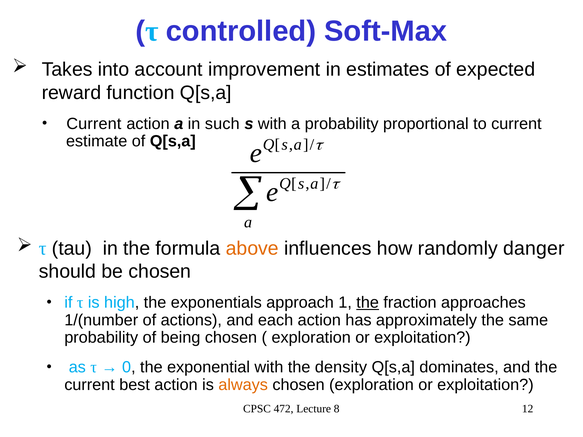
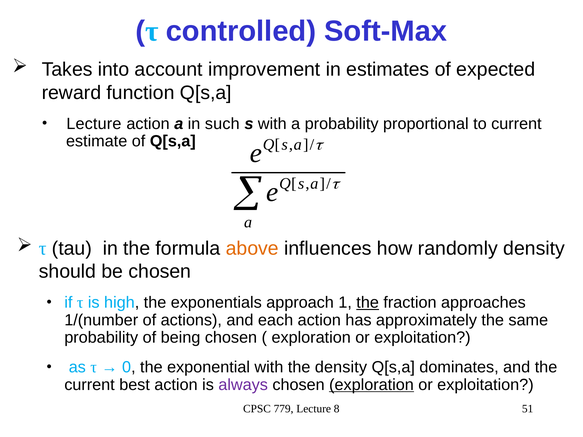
Current at (94, 124): Current -> Lecture
randomly danger: danger -> density
always colour: orange -> purple
exploration at (371, 385) underline: none -> present
472: 472 -> 779
12: 12 -> 51
